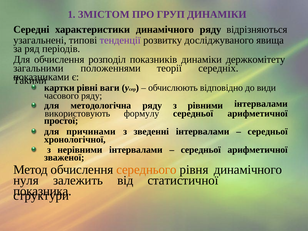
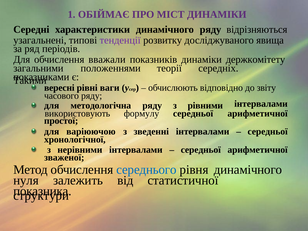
ЗМІСТОМ: ЗМІСТОМ -> ОБІЙМАЄ
ГРУП: ГРУП -> МІСТ
розподіл: розподіл -> вважали
картки: картки -> вересні
види: види -> звіту
причинами: причинами -> варіюючою
середнього colour: orange -> blue
